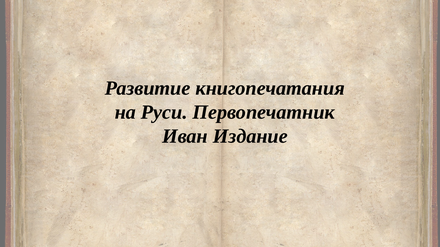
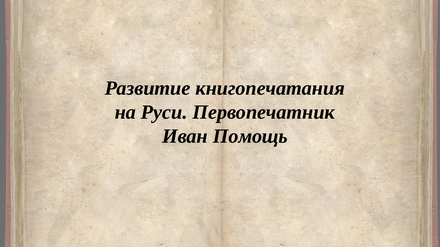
Издание: Издание -> Помощь
